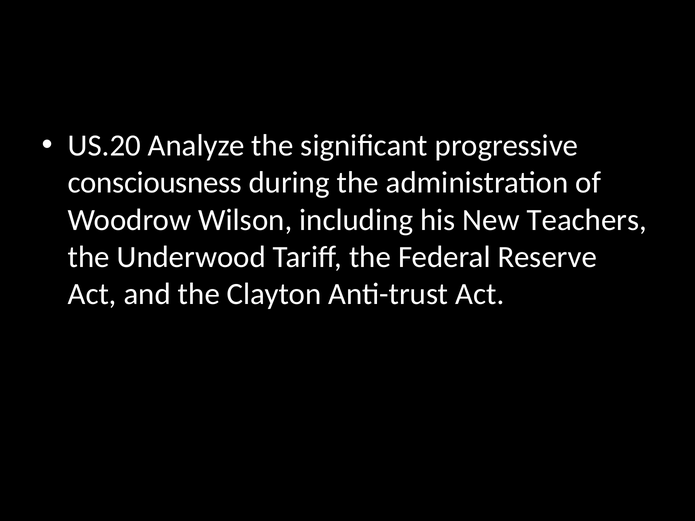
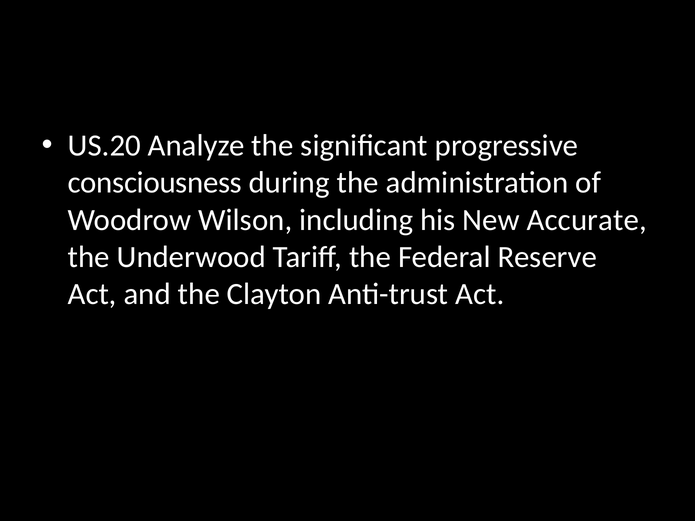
Teachers: Teachers -> Accurate
